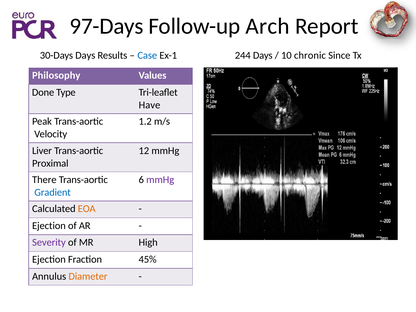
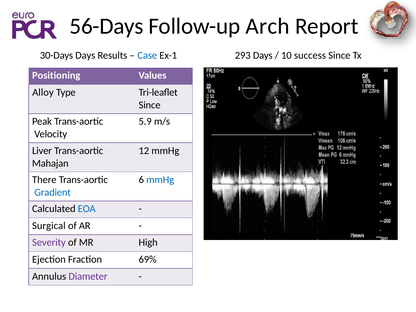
97-Days: 97-Days -> 56-Days
244: 244 -> 293
chronic: chronic -> success
Philosophy: Philosophy -> Positioning
Done: Done -> Alloy
Have at (150, 105): Have -> Since
1.2: 1.2 -> 5.9
Proximal: Proximal -> Mahajan
mmHg at (160, 180) colour: purple -> blue
EOA colour: orange -> blue
Ejection at (49, 226): Ejection -> Surgical
45%: 45% -> 69%
Diameter colour: orange -> purple
